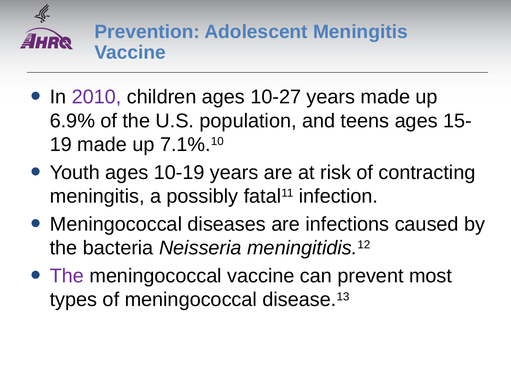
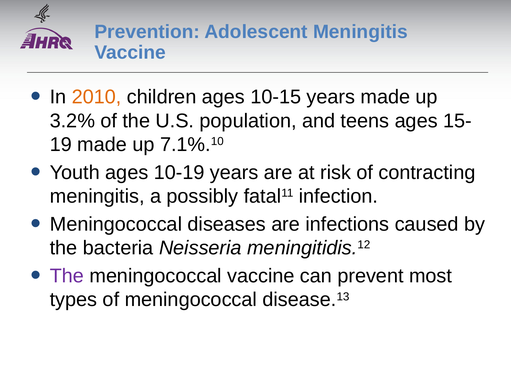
2010 colour: purple -> orange
10-27: 10-27 -> 10-15
6.9%: 6.9% -> 3.2%
